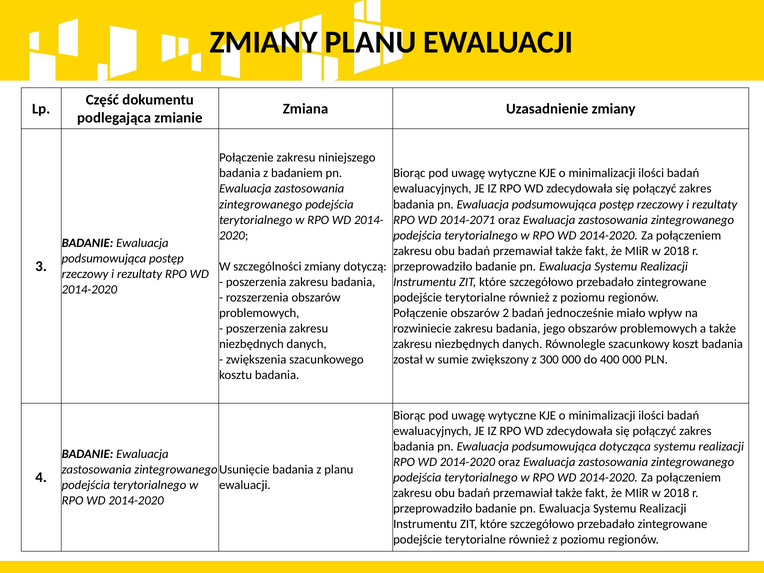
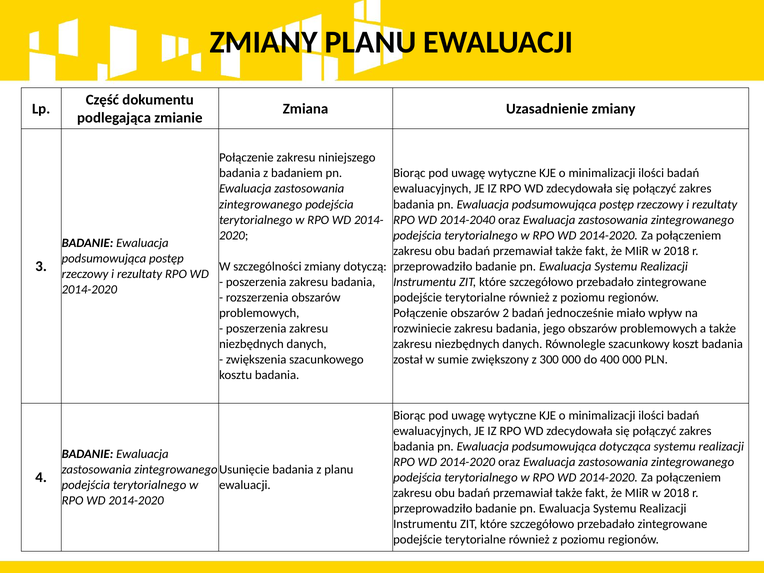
2014-2071: 2014-2071 -> 2014-2040
